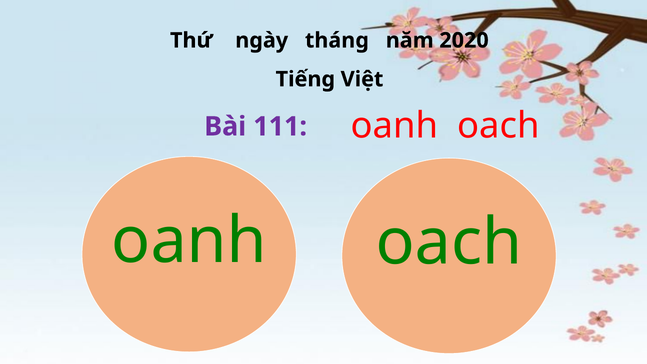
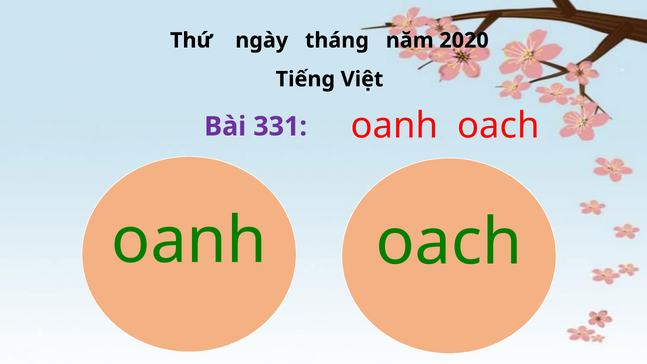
111: 111 -> 331
